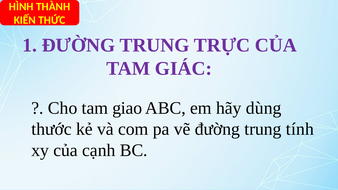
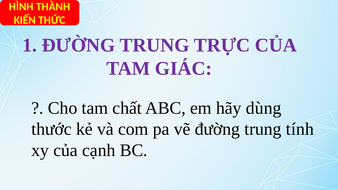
giao: giao -> chất
